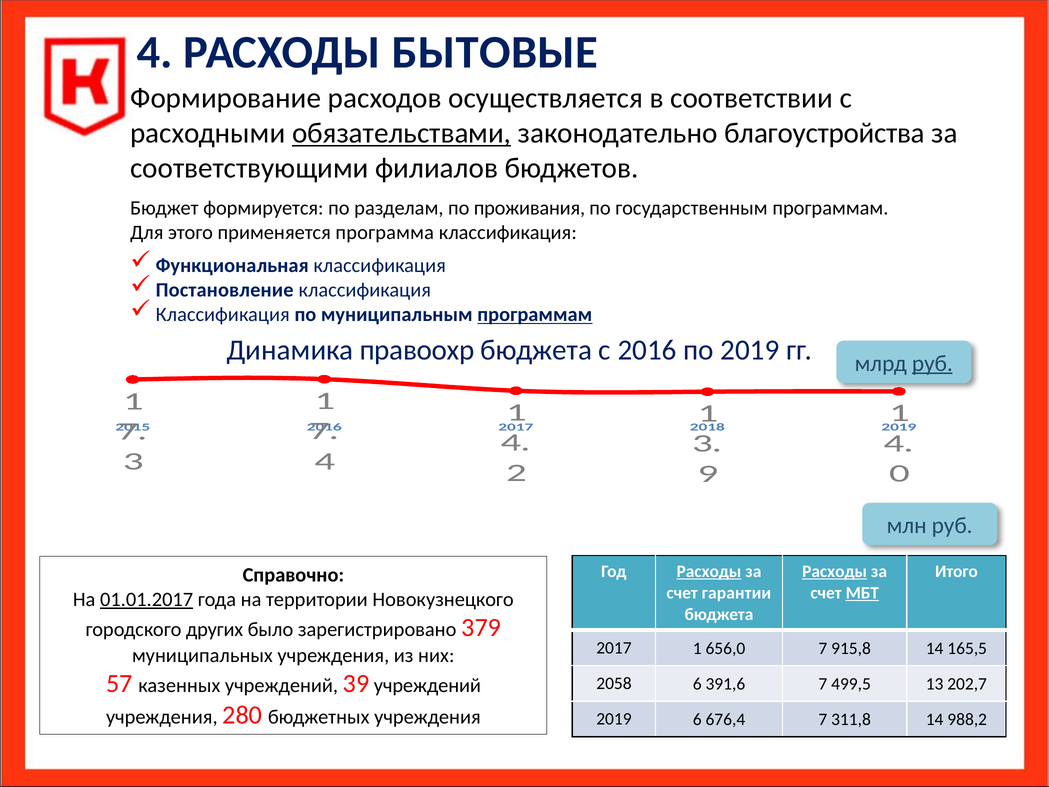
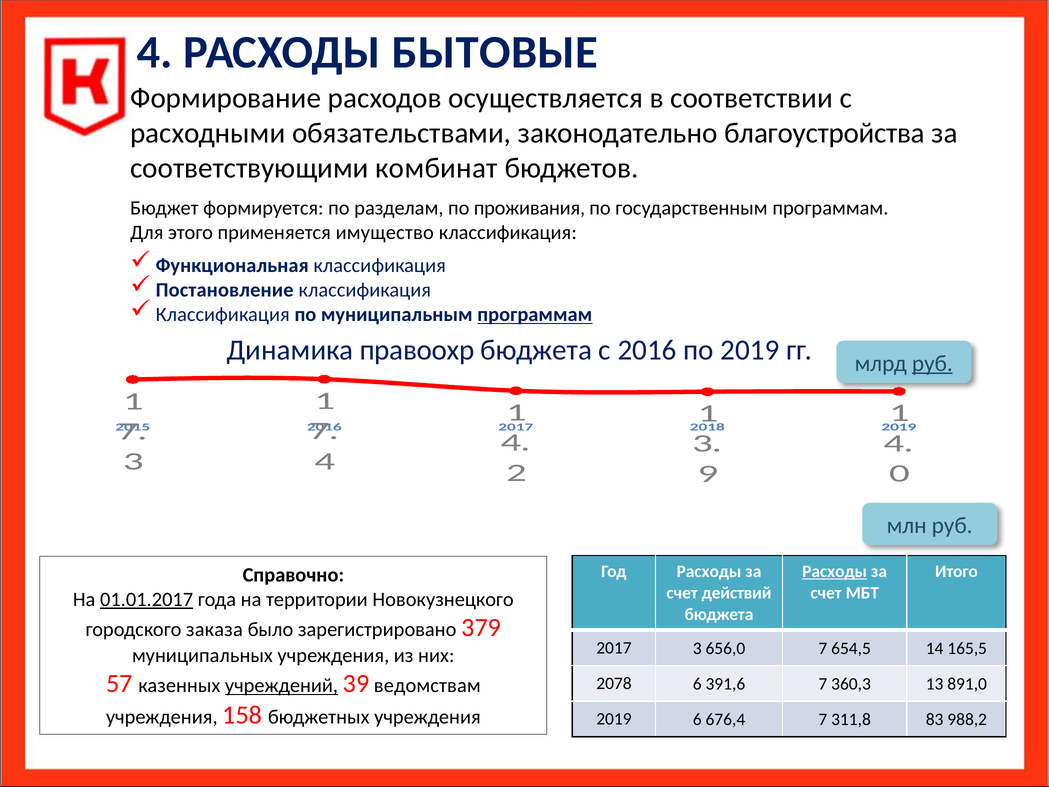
обязательствами underline: present -> none
филиалов: филиалов -> комбинат
программа: программа -> имущество
Расходы at (709, 571) underline: present -> none
гарантии: гарантии -> действий
МБТ underline: present -> none
других: других -> заказа
2017 1: 1 -> 3
915,8: 915,8 -> 654,5
учреждений at (282, 685) underline: none -> present
39 учреждений: учреждений -> ведомствам
2058: 2058 -> 2078
499,5: 499,5 -> 360,3
202,7: 202,7 -> 891,0
280: 280 -> 158
311,8 14: 14 -> 83
